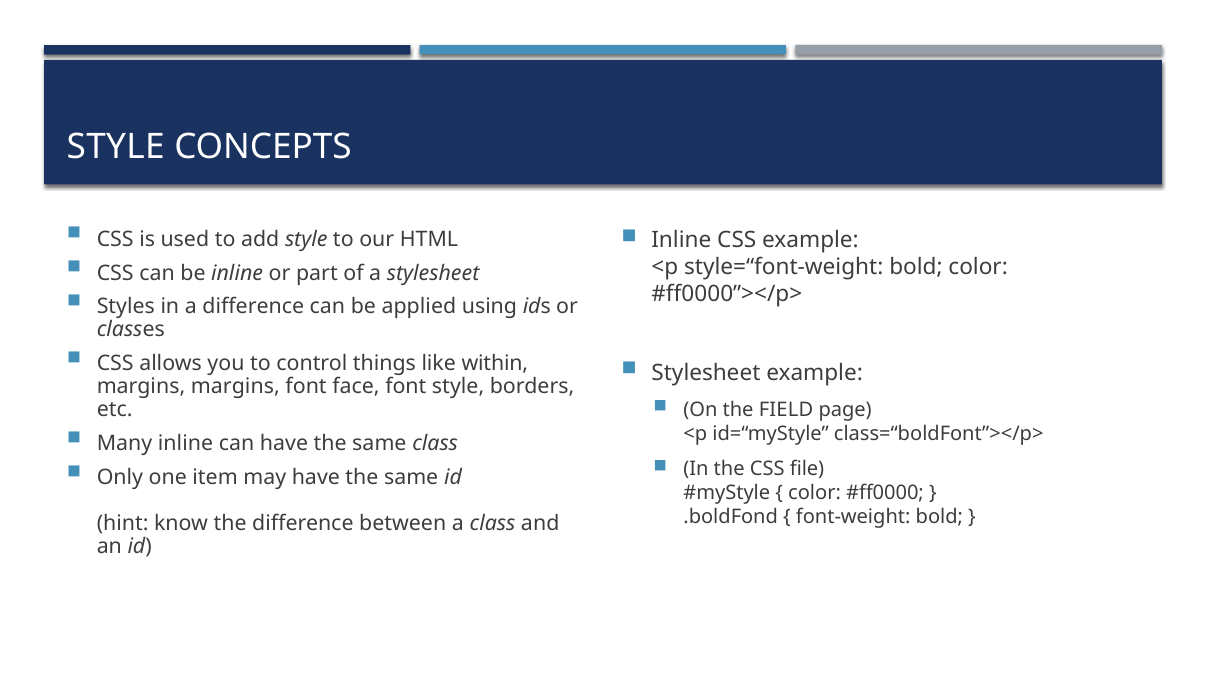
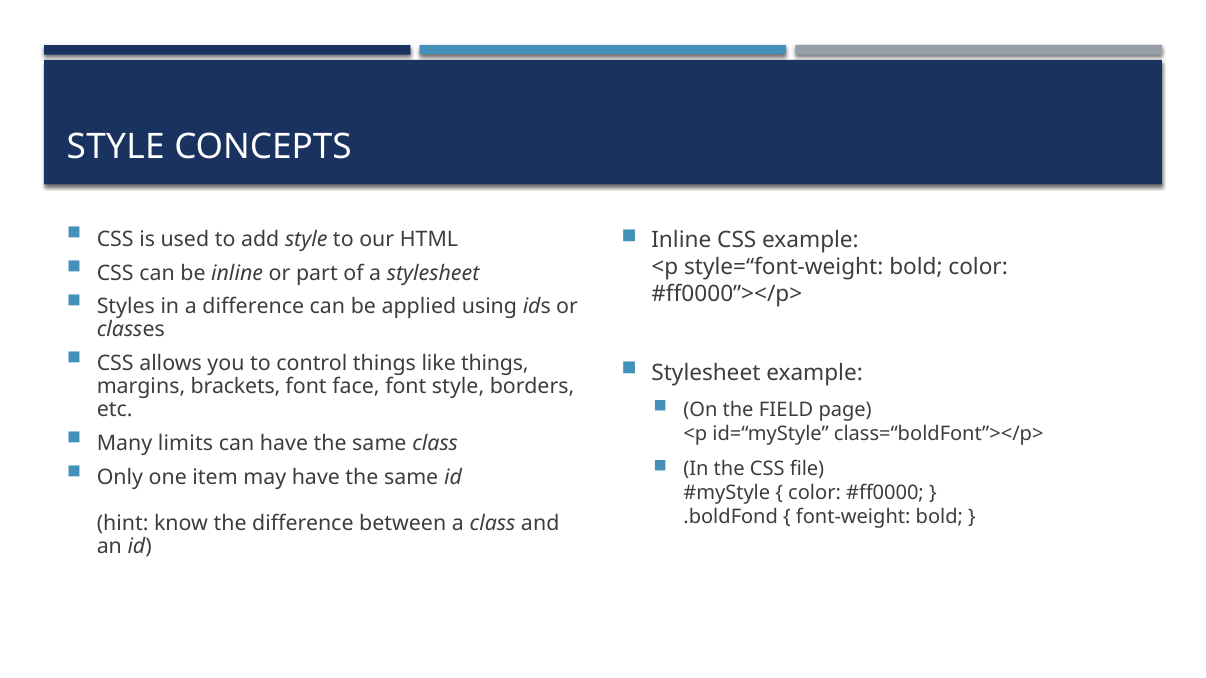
like within: within -> things
margins margins: margins -> brackets
Many inline: inline -> limits
